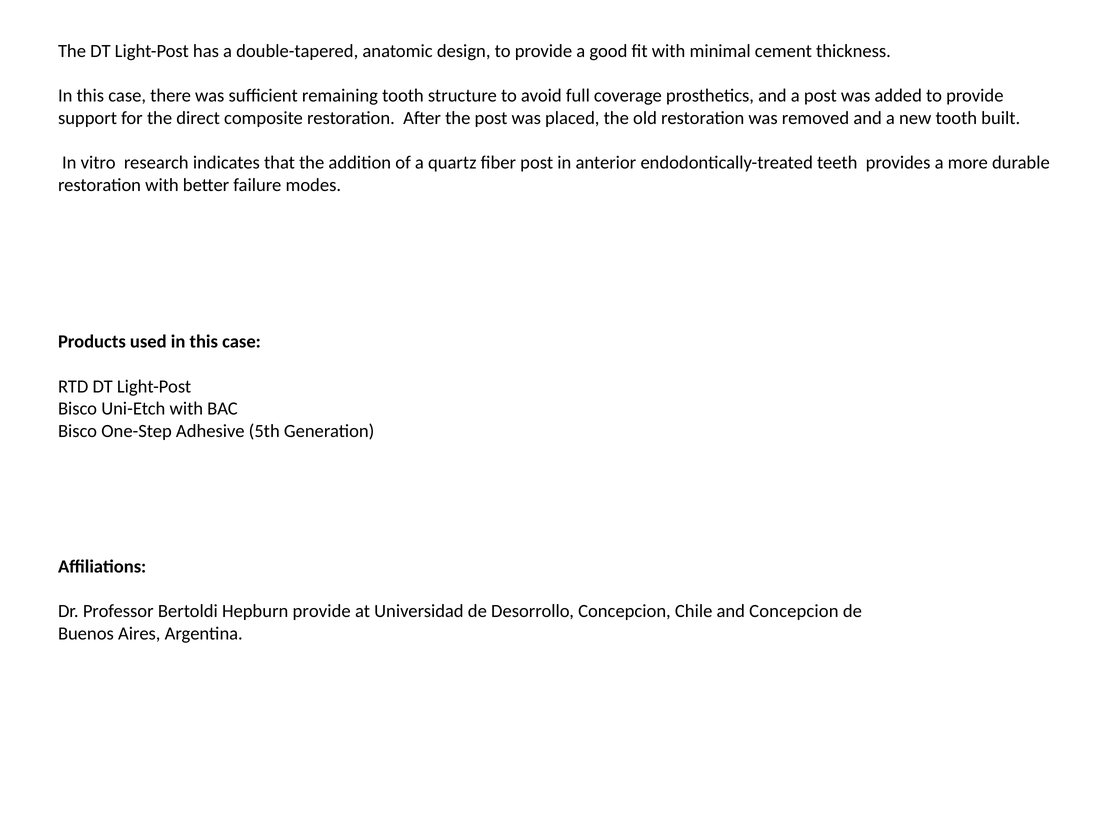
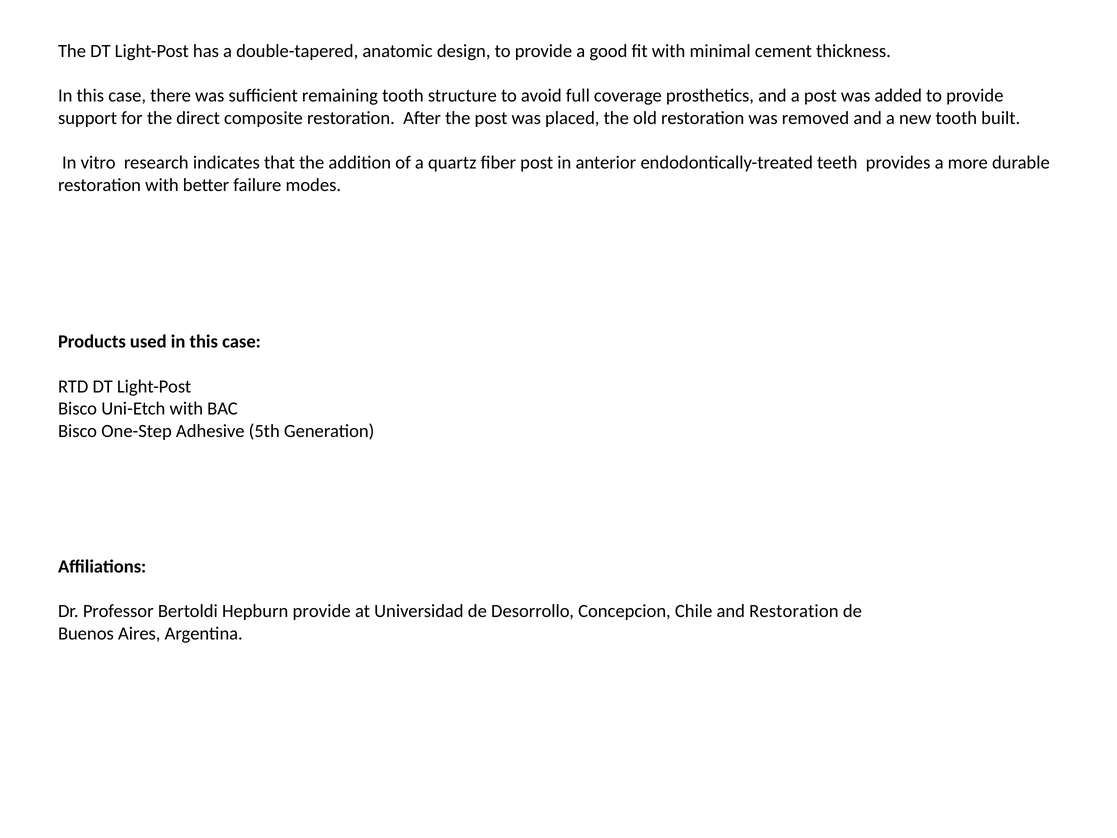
and Concepcion: Concepcion -> Restoration
